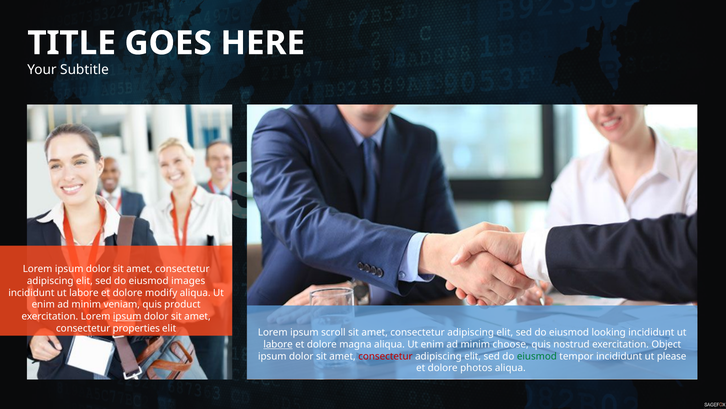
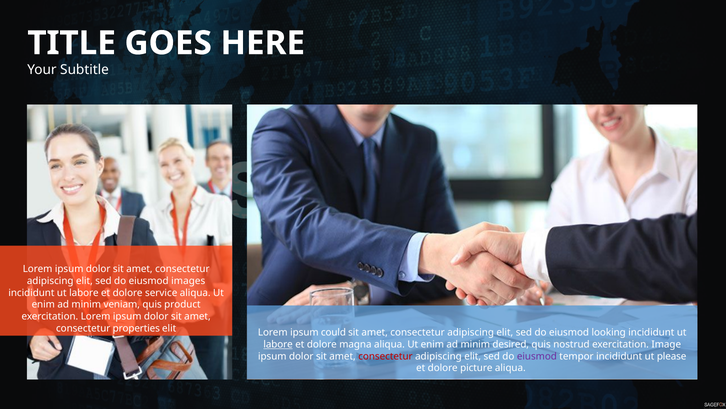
modify: modify -> service
ipsum at (127, 316) underline: present -> none
scroll: scroll -> could
choose: choose -> desired
Object: Object -> Image
eiusmod at (537, 356) colour: green -> purple
photos: photos -> picture
